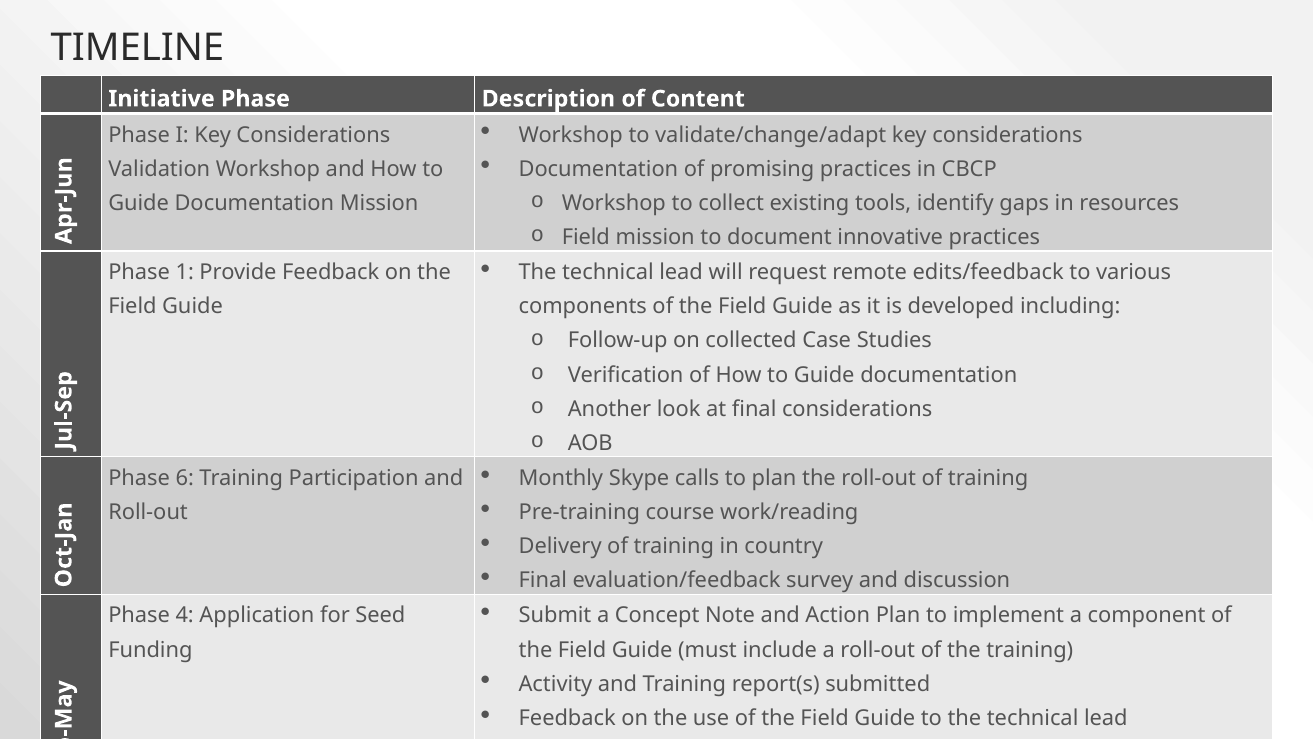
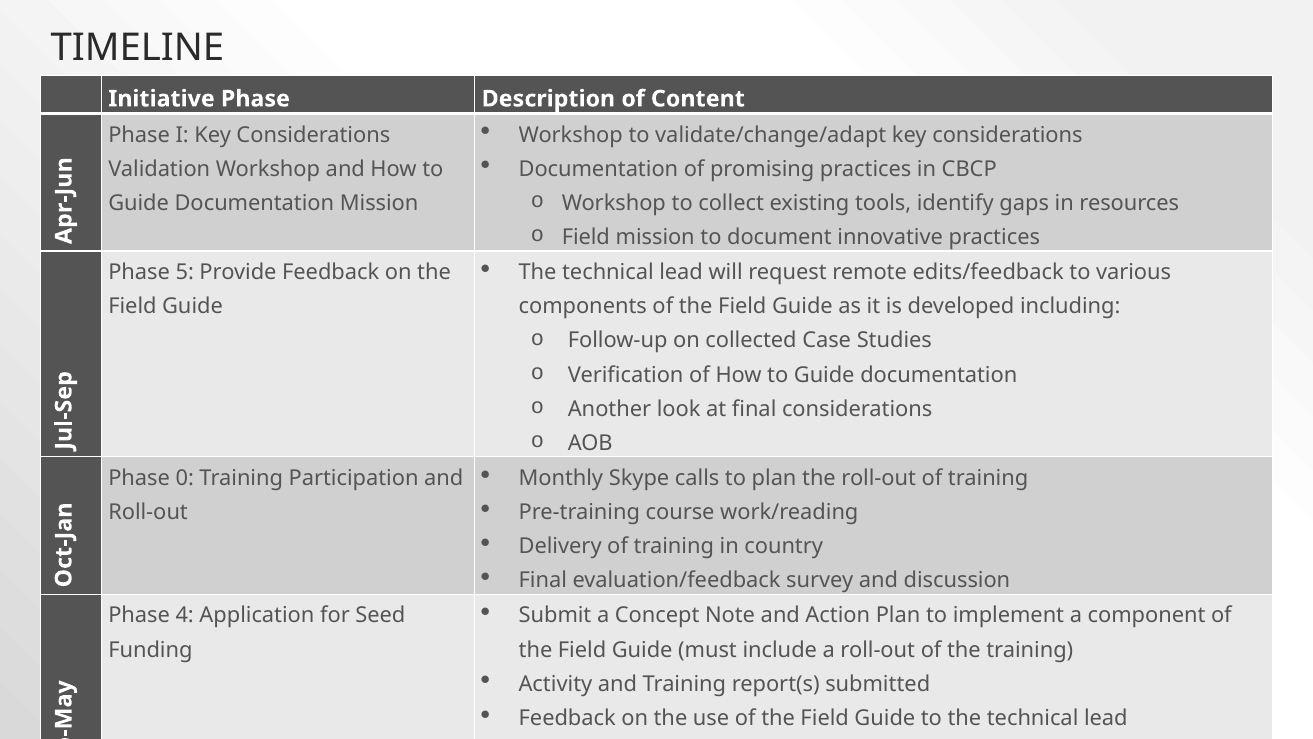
1: 1 -> 5
6: 6 -> 0
